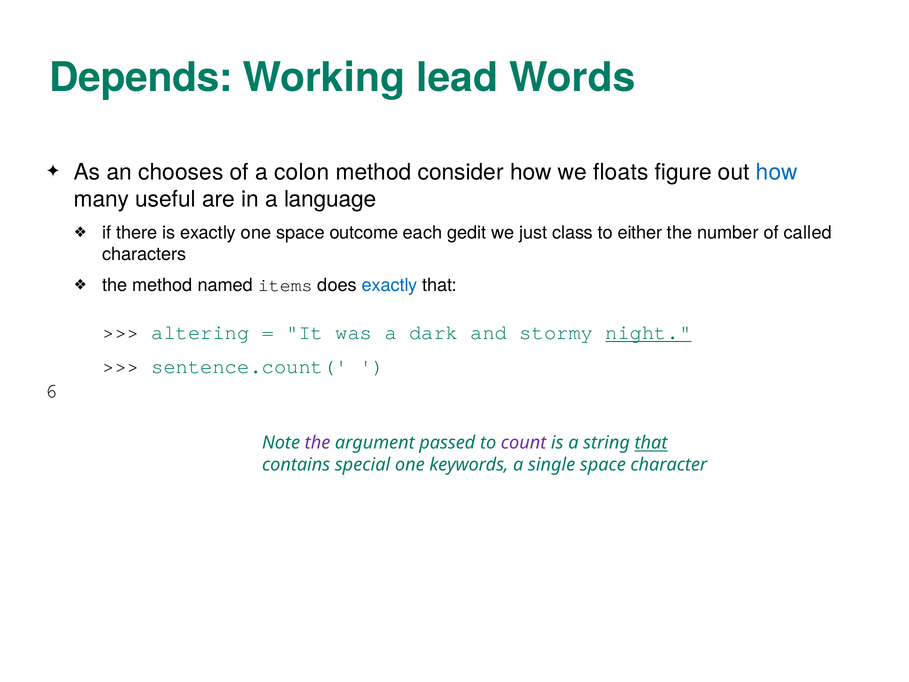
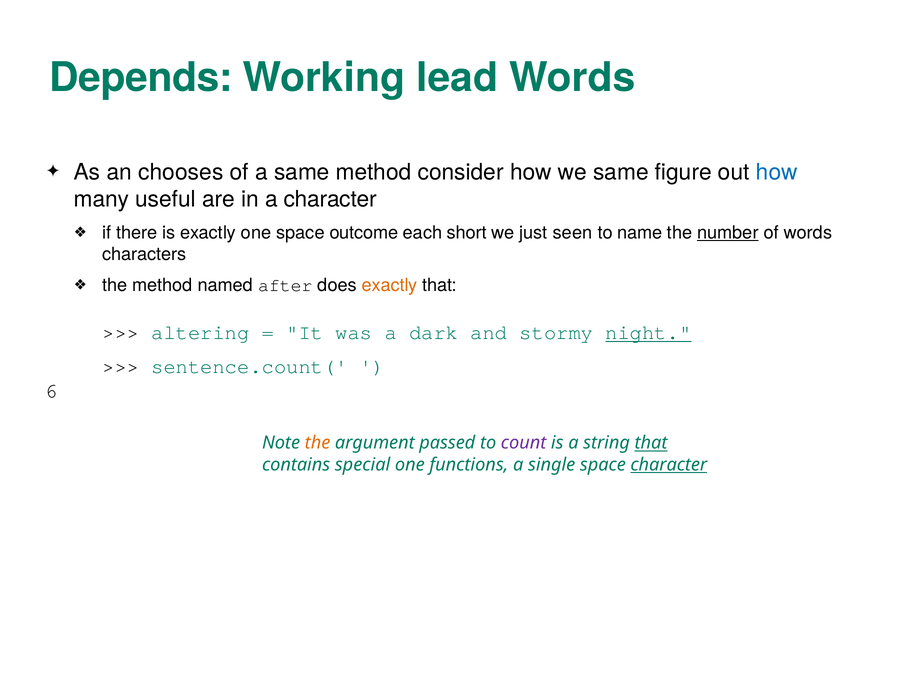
a colon: colon -> same
we floats: floats -> same
a language: language -> character
gedit: gedit -> short
class: class -> seen
either: either -> name
number underline: none -> present
of called: called -> words
items: items -> after
exactly at (390, 285) colour: blue -> orange
the at (318, 443) colour: purple -> orange
keywords: keywords -> functions
character at (669, 465) underline: none -> present
